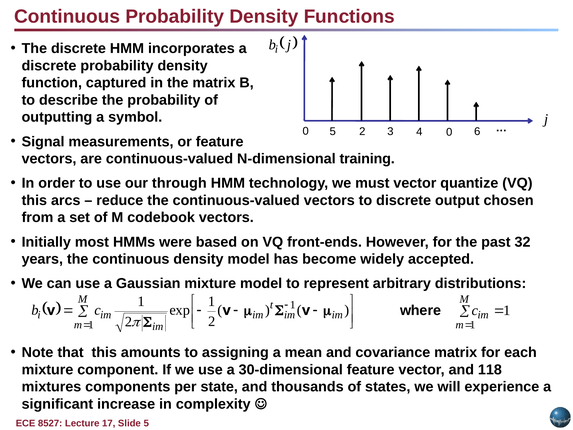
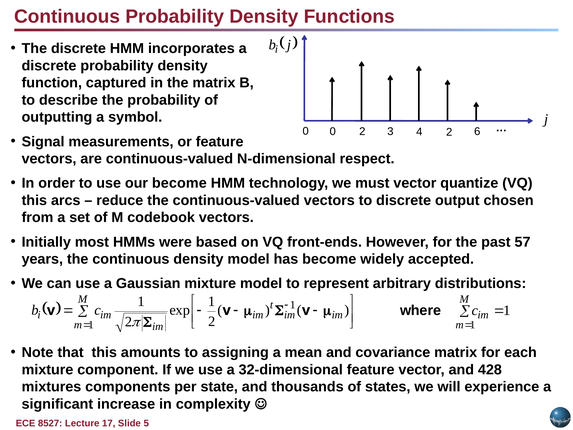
0 5: 5 -> 0
4 0: 0 -> 2
training: training -> respect
our through: through -> become
32: 32 -> 57
30-dimensional: 30-dimensional -> 32-dimensional
118: 118 -> 428
